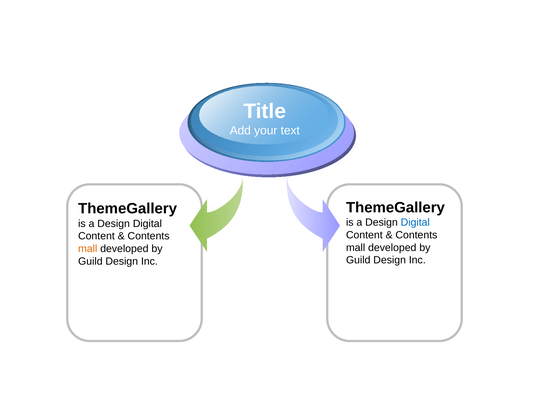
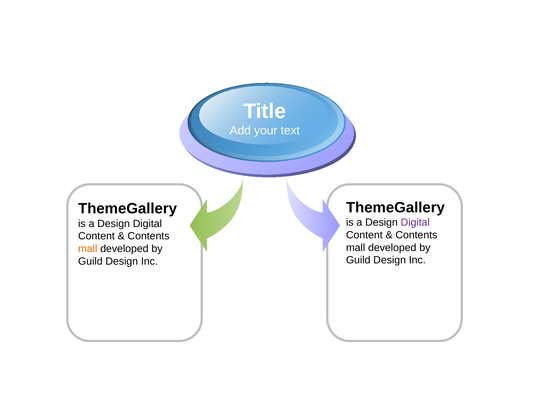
Digital at (415, 223) colour: blue -> purple
